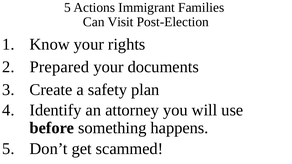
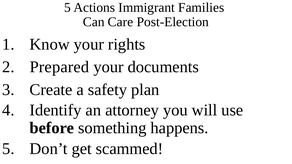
Visit: Visit -> Care
